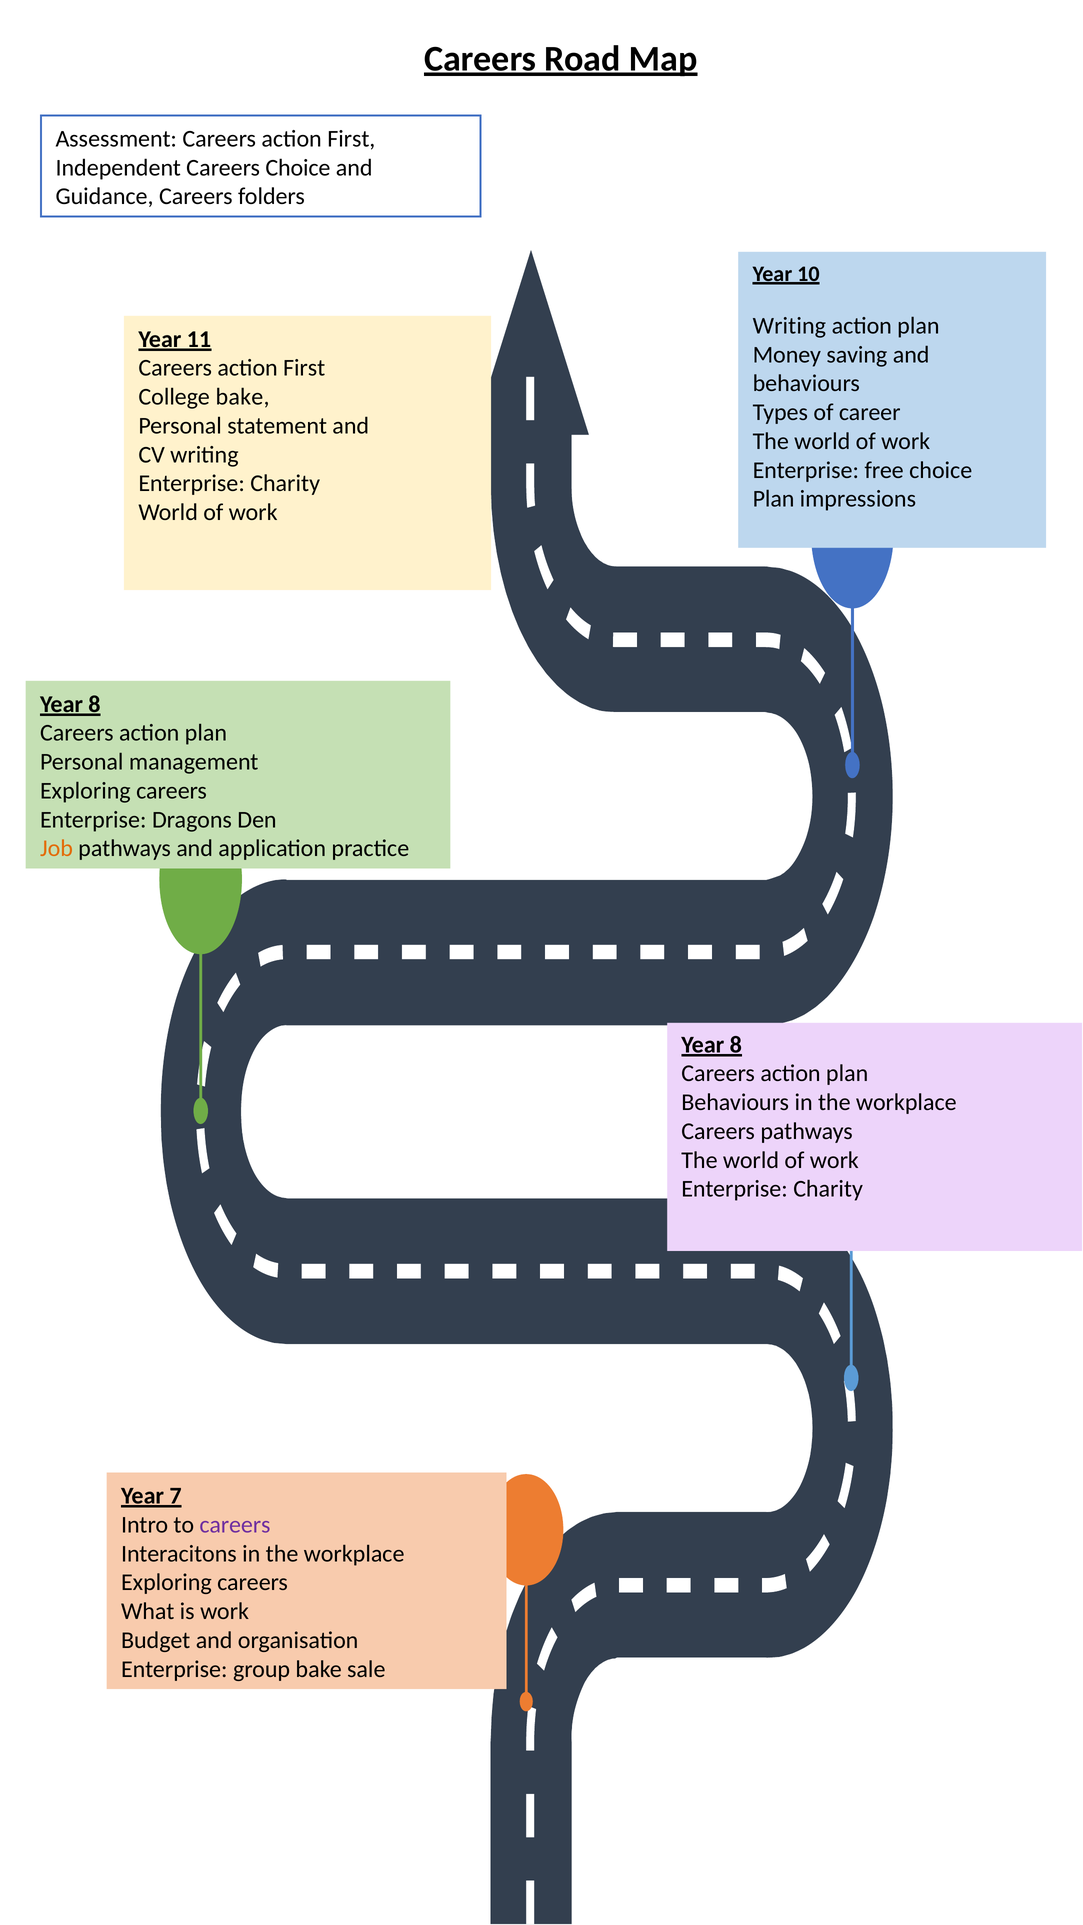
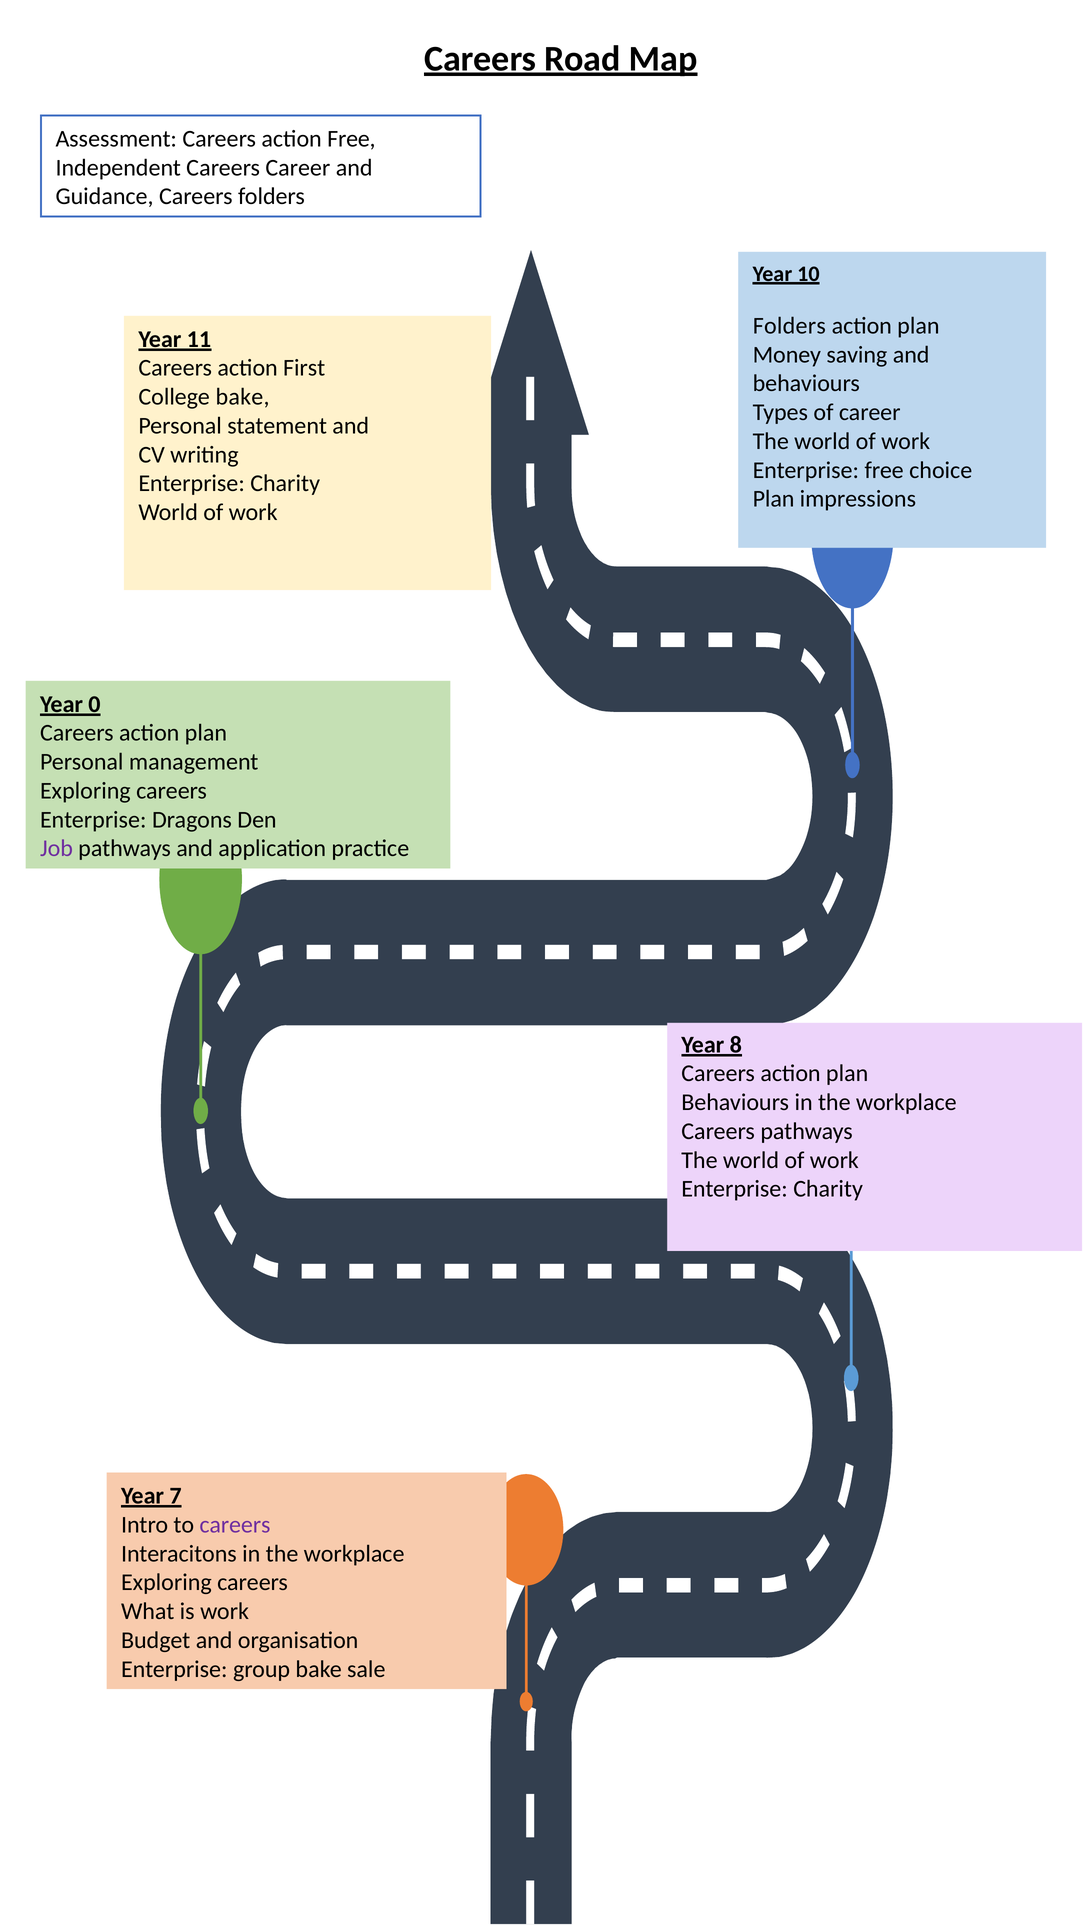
Assessment Careers action First: First -> Free
Careers Choice: Choice -> Career
Writing at (789, 326): Writing -> Folders
8 at (94, 704): 8 -> 0
Job colour: orange -> purple
